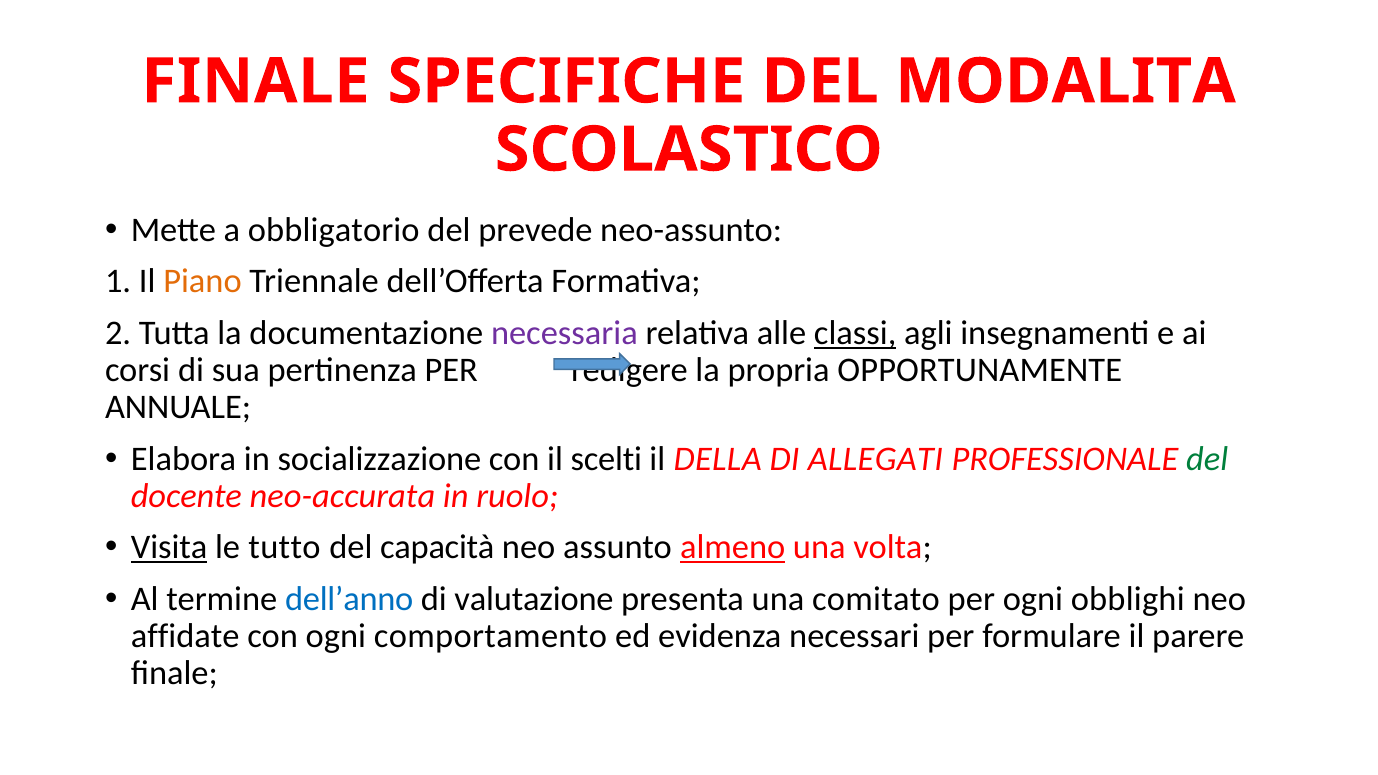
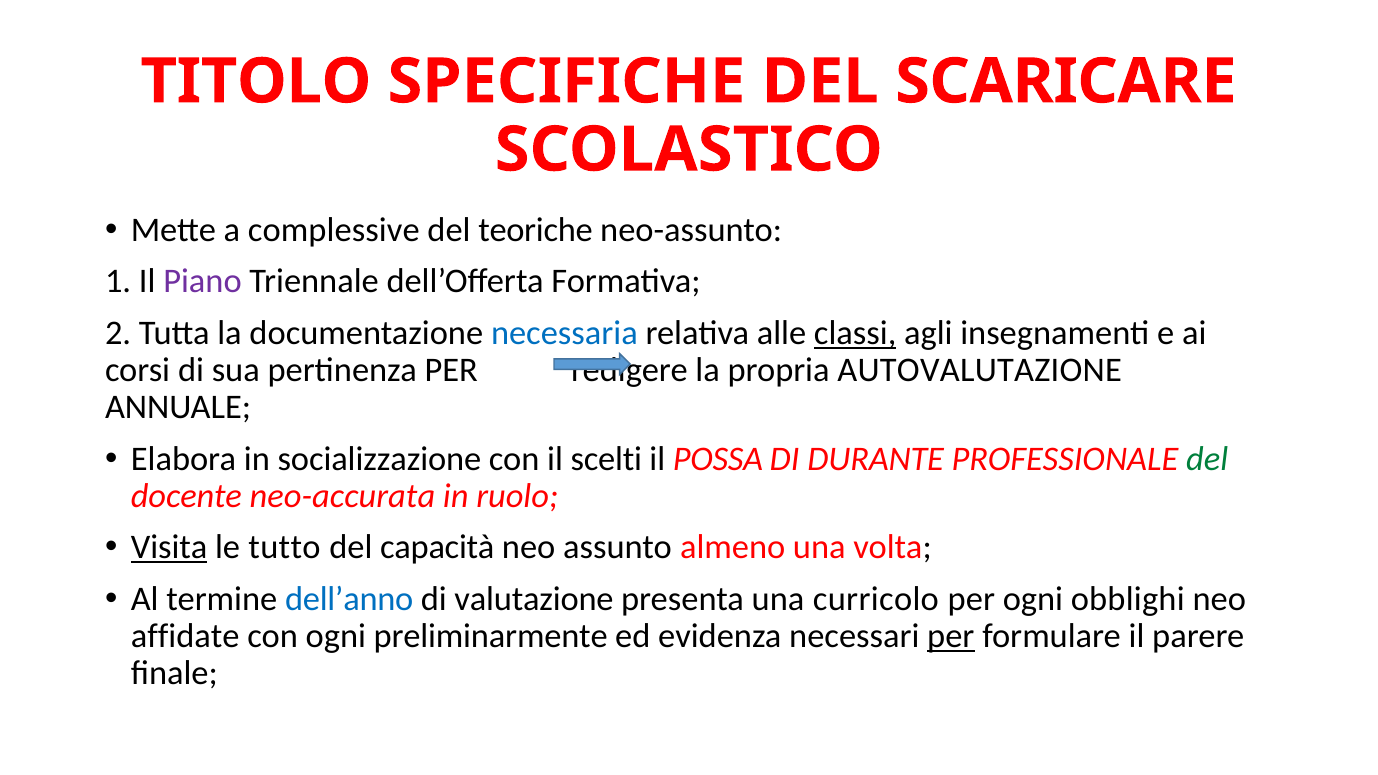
FINALE at (256, 82): FINALE -> TITOLO
MODALITA: MODALITA -> SCARICARE
obbligatorio: obbligatorio -> complessive
prevede: prevede -> teoriche
Piano colour: orange -> purple
necessaria colour: purple -> blue
OPPORTUNAMENTE: OPPORTUNAMENTE -> AUTOVALUTAZIONE
DELLA: DELLA -> POSSA
ALLEGATI: ALLEGATI -> DURANTE
almeno underline: present -> none
comitato: comitato -> curricolo
comportamento: comportamento -> preliminarmente
per at (951, 636) underline: none -> present
